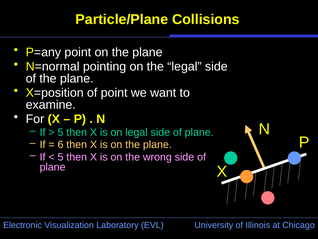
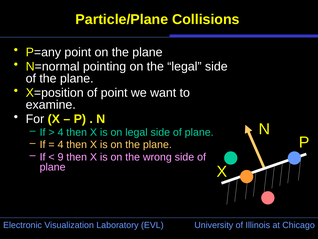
5 at (61, 132): 5 -> 4
6 at (61, 144): 6 -> 4
5 at (61, 157): 5 -> 9
